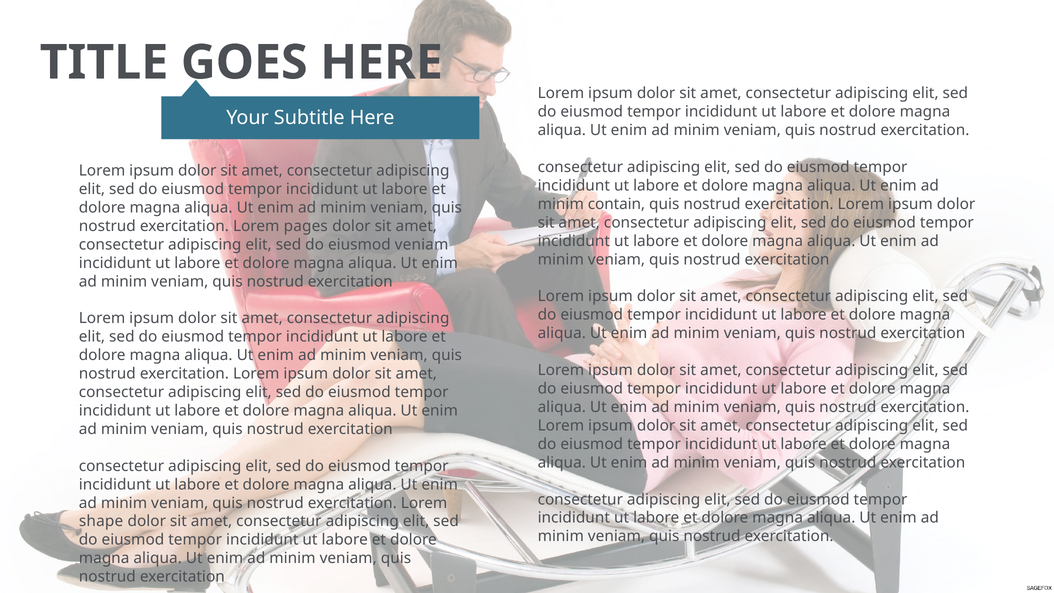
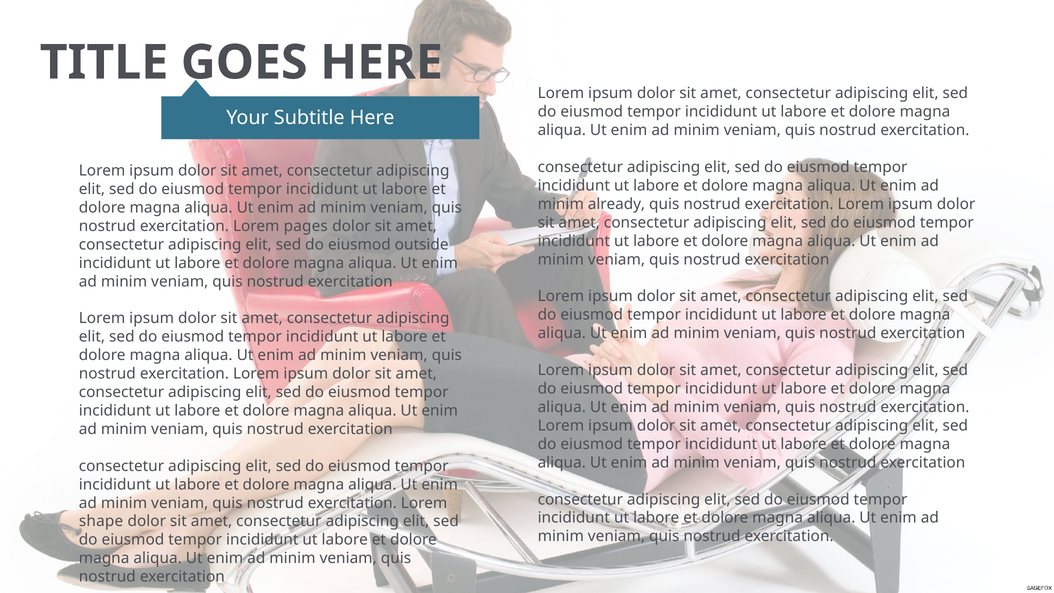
contain: contain -> already
eiusmod veniam: veniam -> outside
